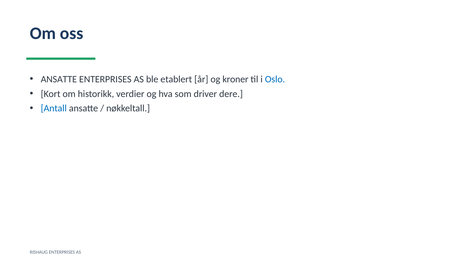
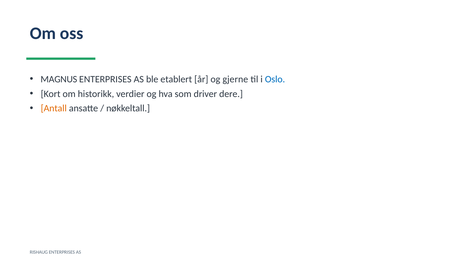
ANSATTE at (59, 79): ANSATTE -> MAGNUS
kroner: kroner -> gjerne
Antall colour: blue -> orange
